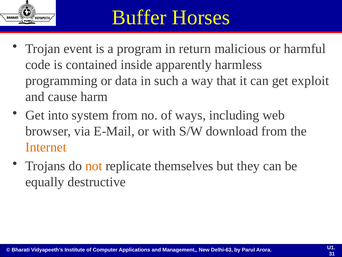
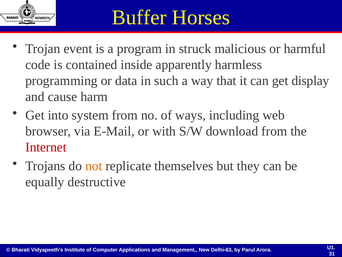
return: return -> struck
exploit: exploit -> display
Internet colour: orange -> red
